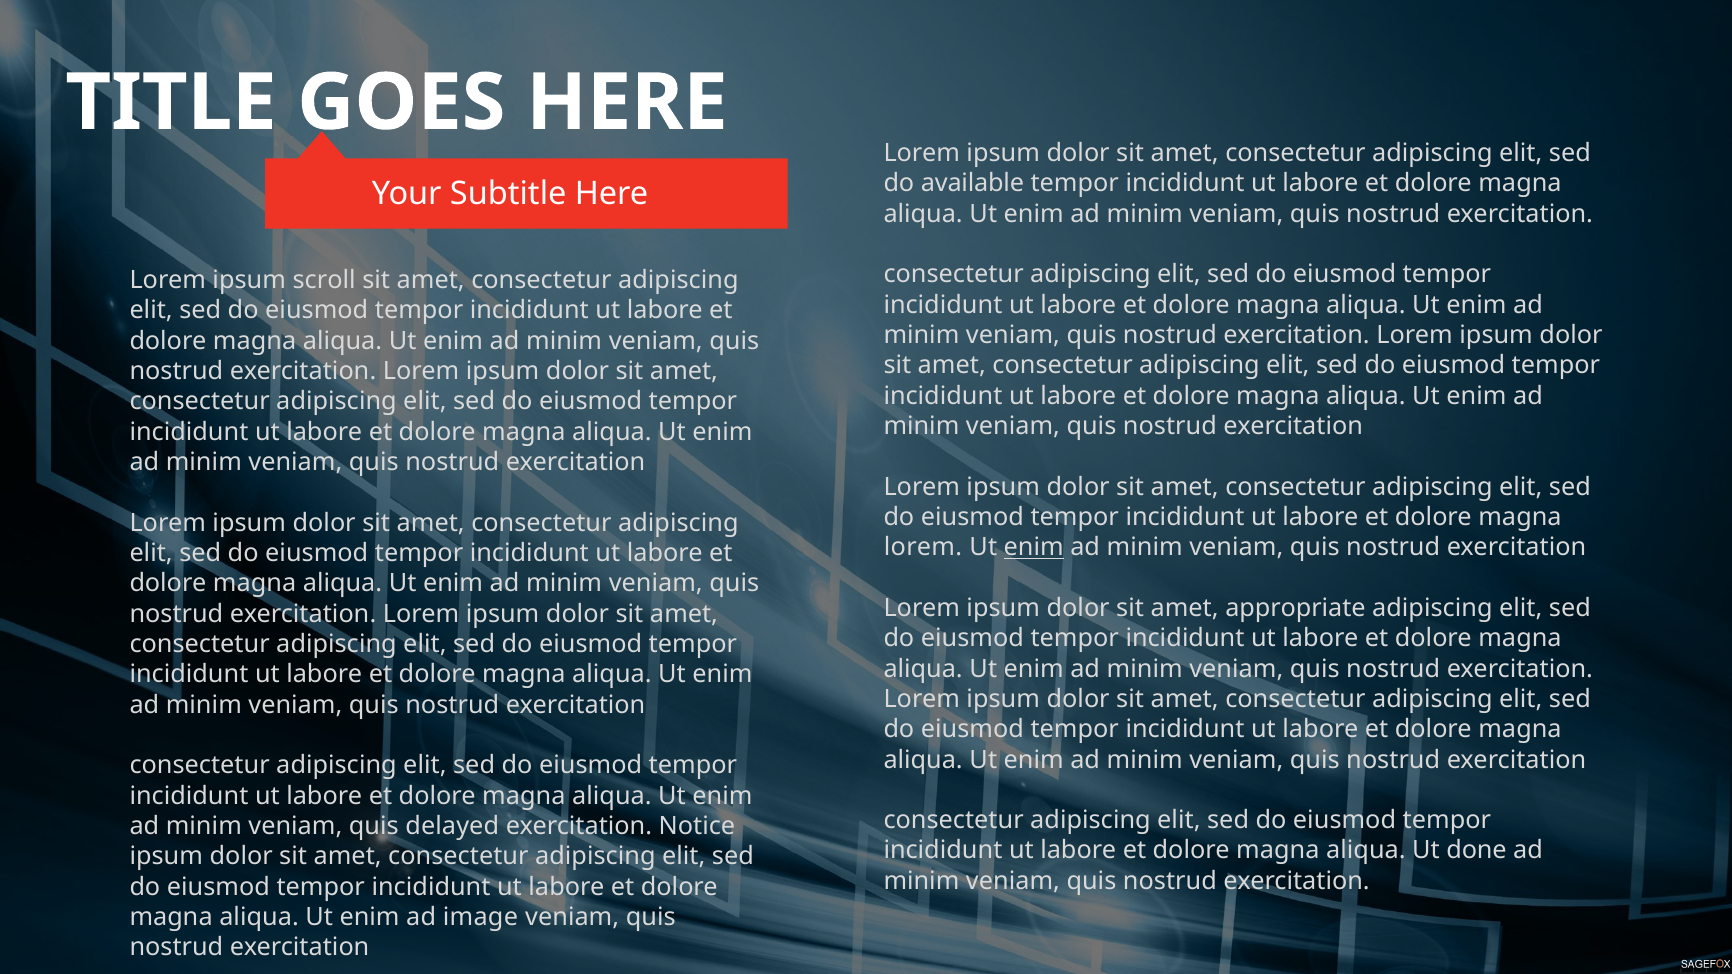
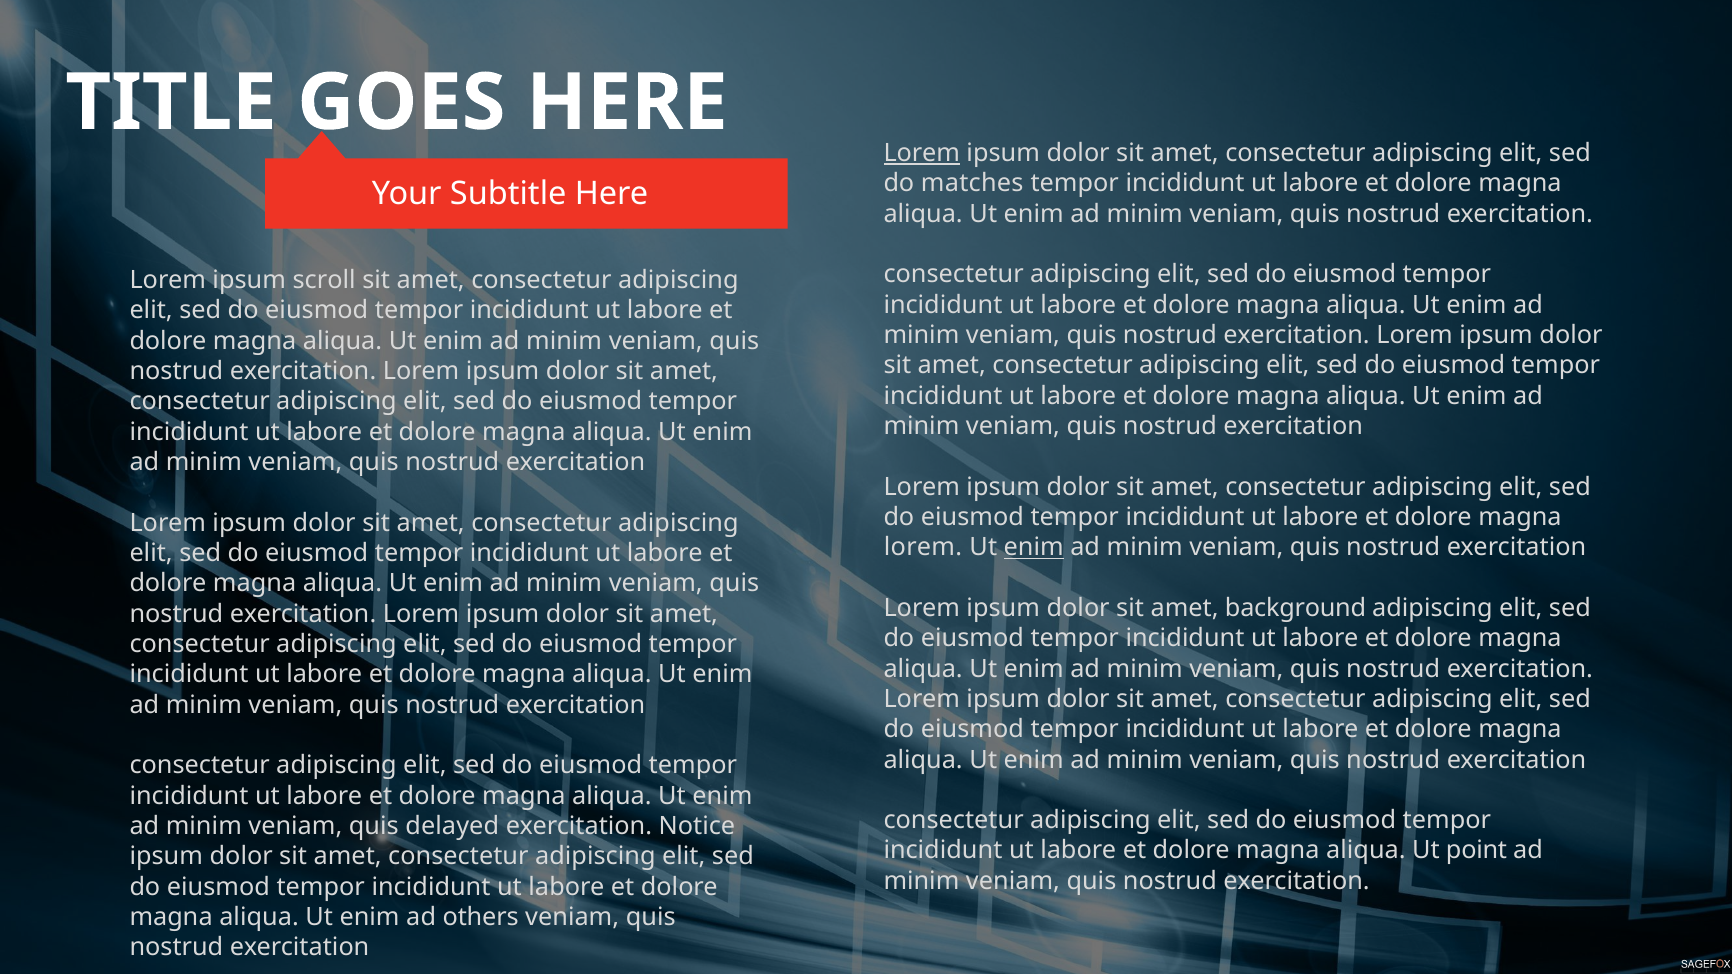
Lorem at (922, 153) underline: none -> present
available: available -> matches
appropriate: appropriate -> background
done: done -> point
image: image -> others
